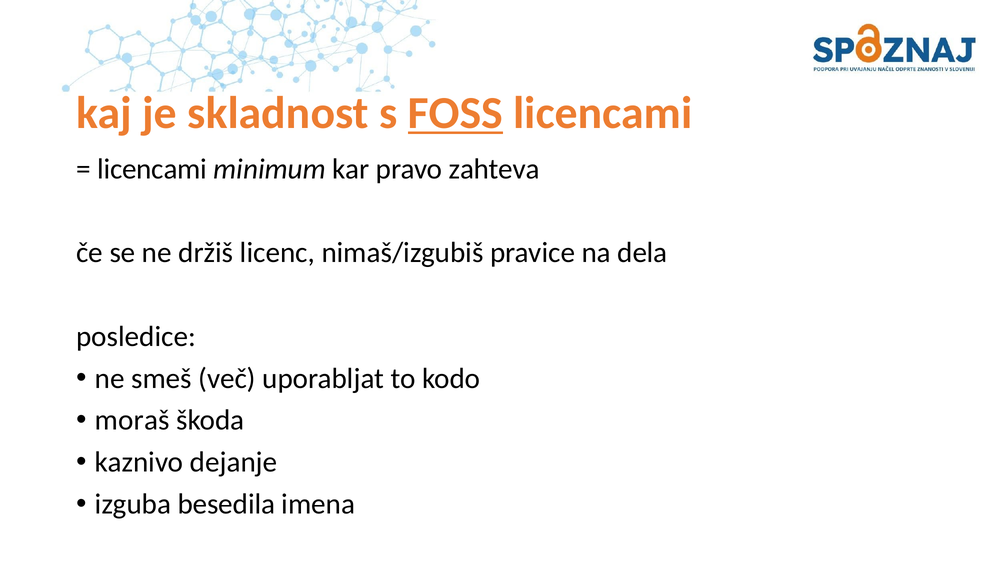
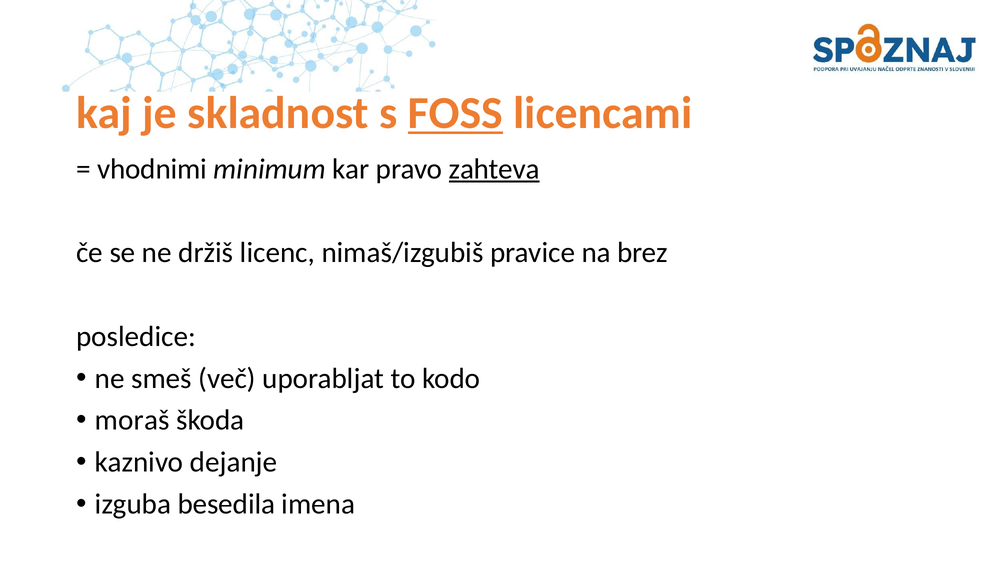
licencami at (152, 169): licencami -> vhodnimi
zahteva underline: none -> present
dela: dela -> brez
